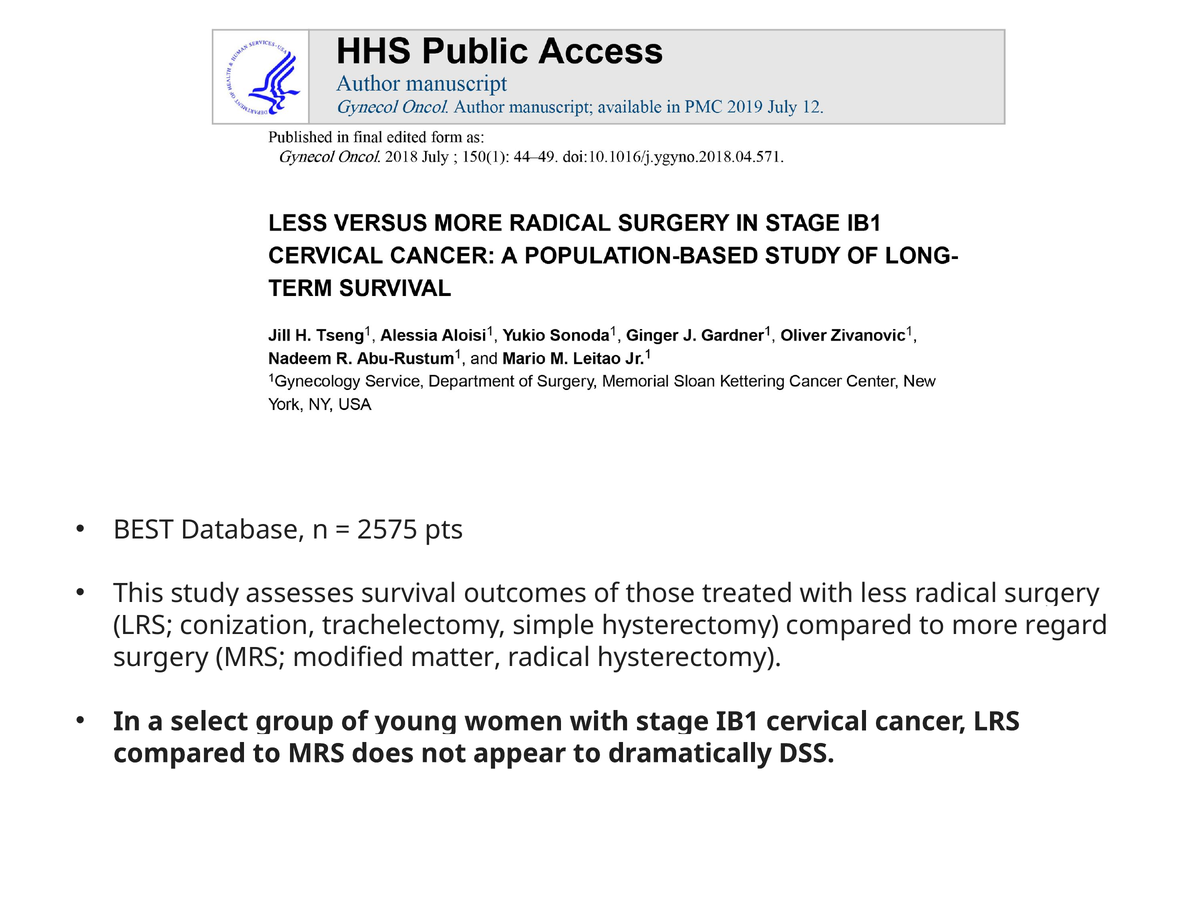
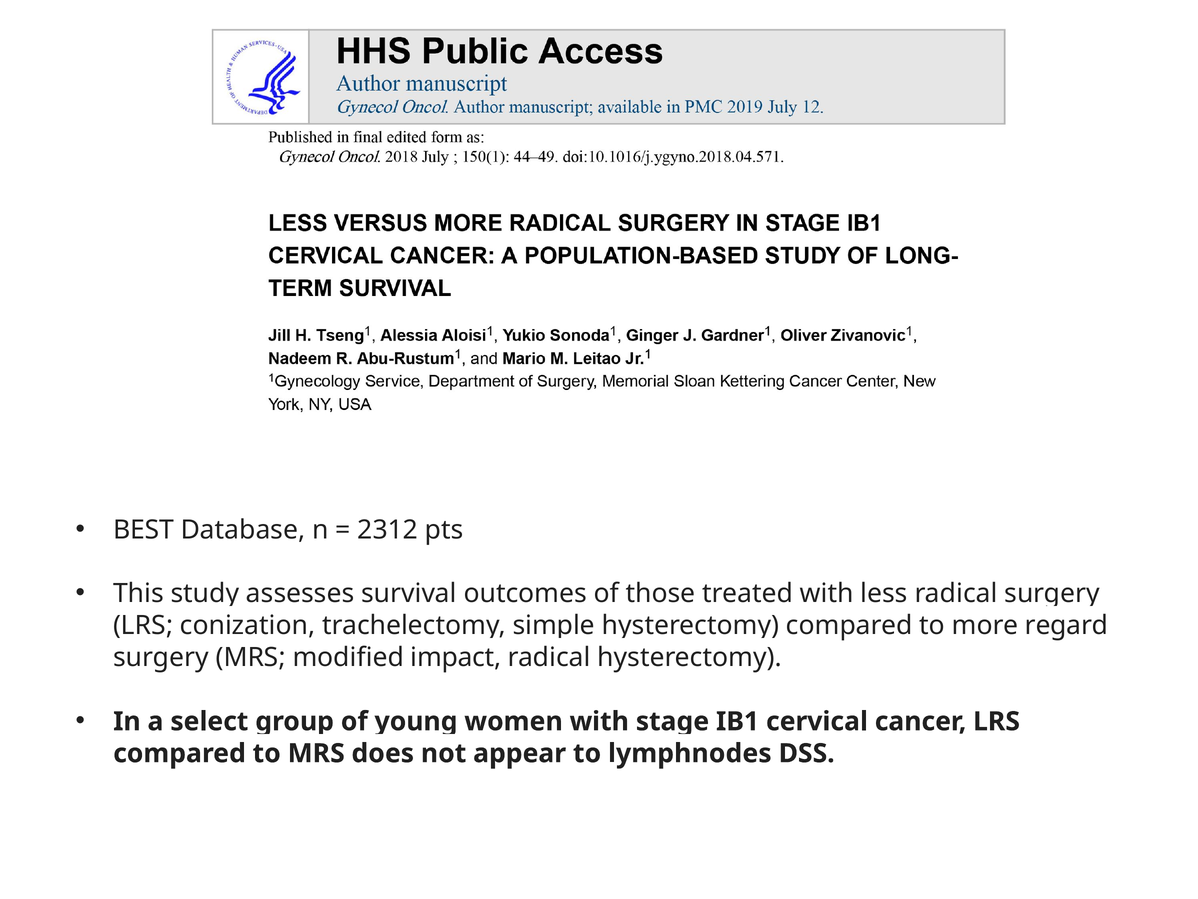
2575: 2575 -> 2312
matter: matter -> impact
dramatically: dramatically -> lymphnodes
